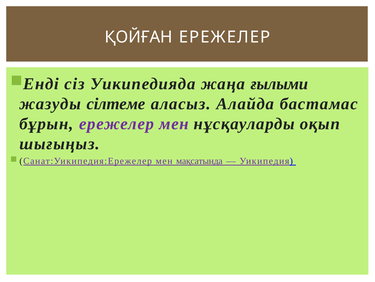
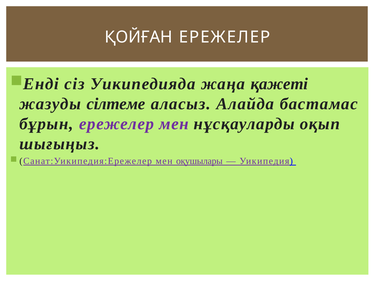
ғылыми: ғылыми -> қажеті
мақсатында: мақсатында -> оқушылары
